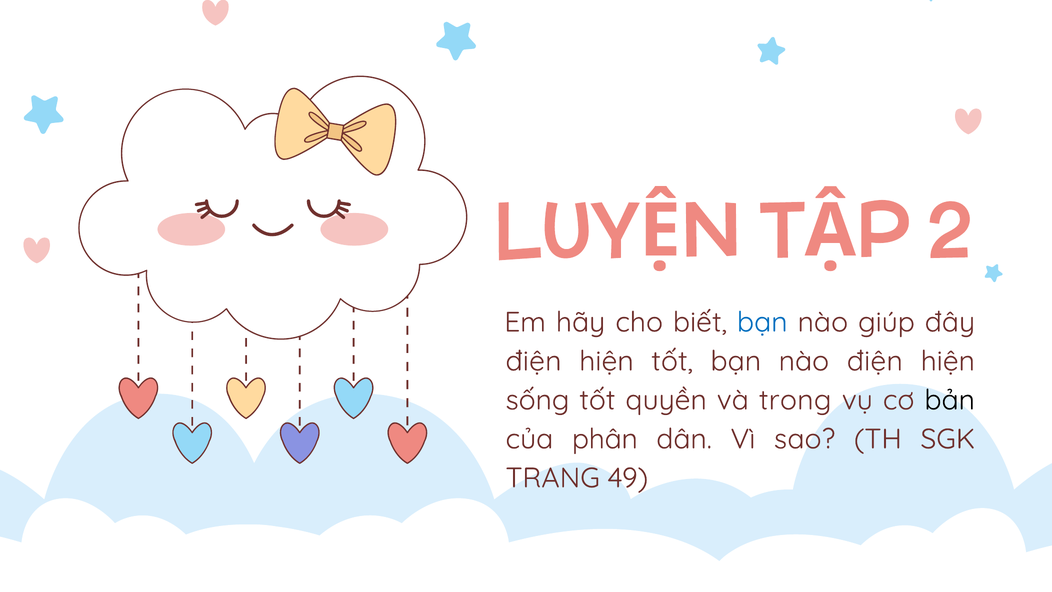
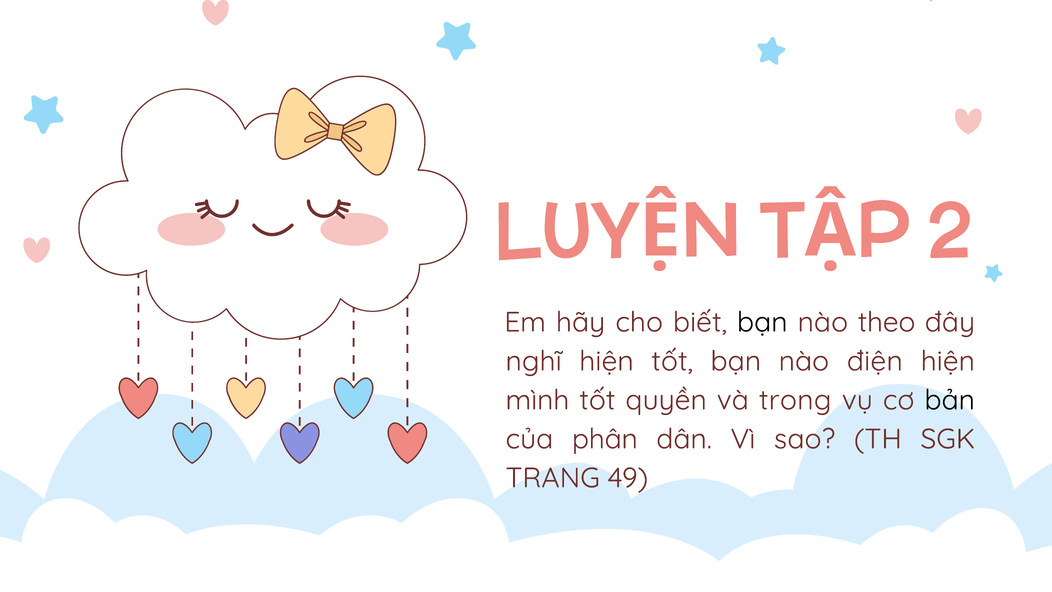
bạn at (762, 322) colour: blue -> black
giúp: giúp -> theo
điện at (534, 361): điện -> nghĩ
sống: sống -> mình
